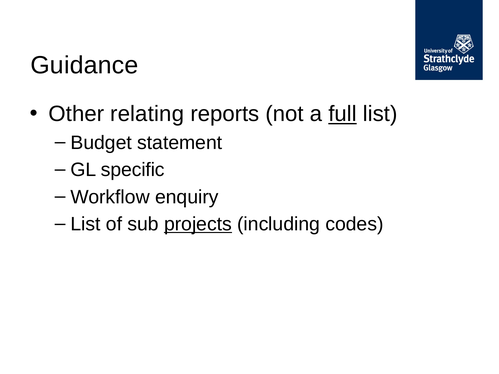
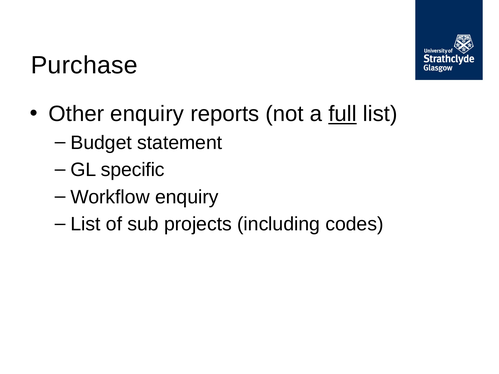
Guidance: Guidance -> Purchase
Other relating: relating -> enquiry
projects underline: present -> none
